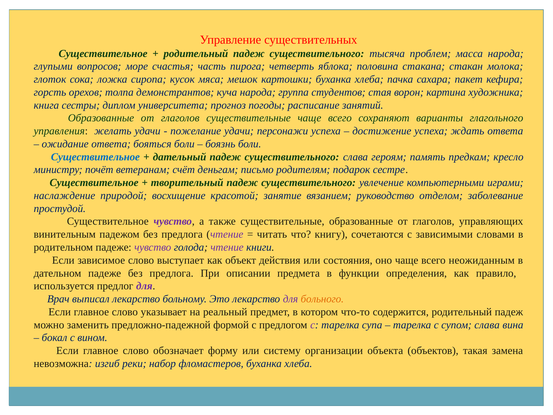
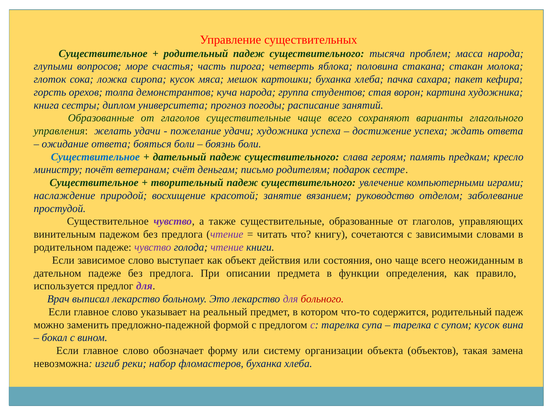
удачи персонажи: персонажи -> художника
больного colour: orange -> red
супом слава: слава -> кусок
